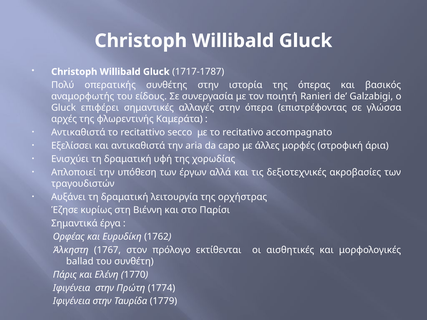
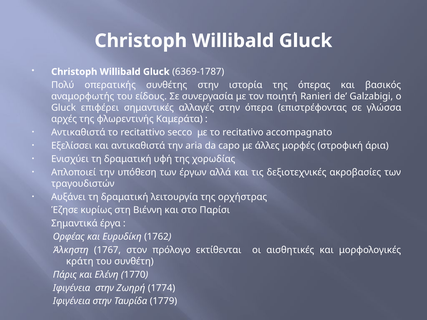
1717-1787: 1717-1787 -> 6369-1787
ballad: ballad -> κράτη
Πρώτη: Πρώτη -> Ζωηρή
